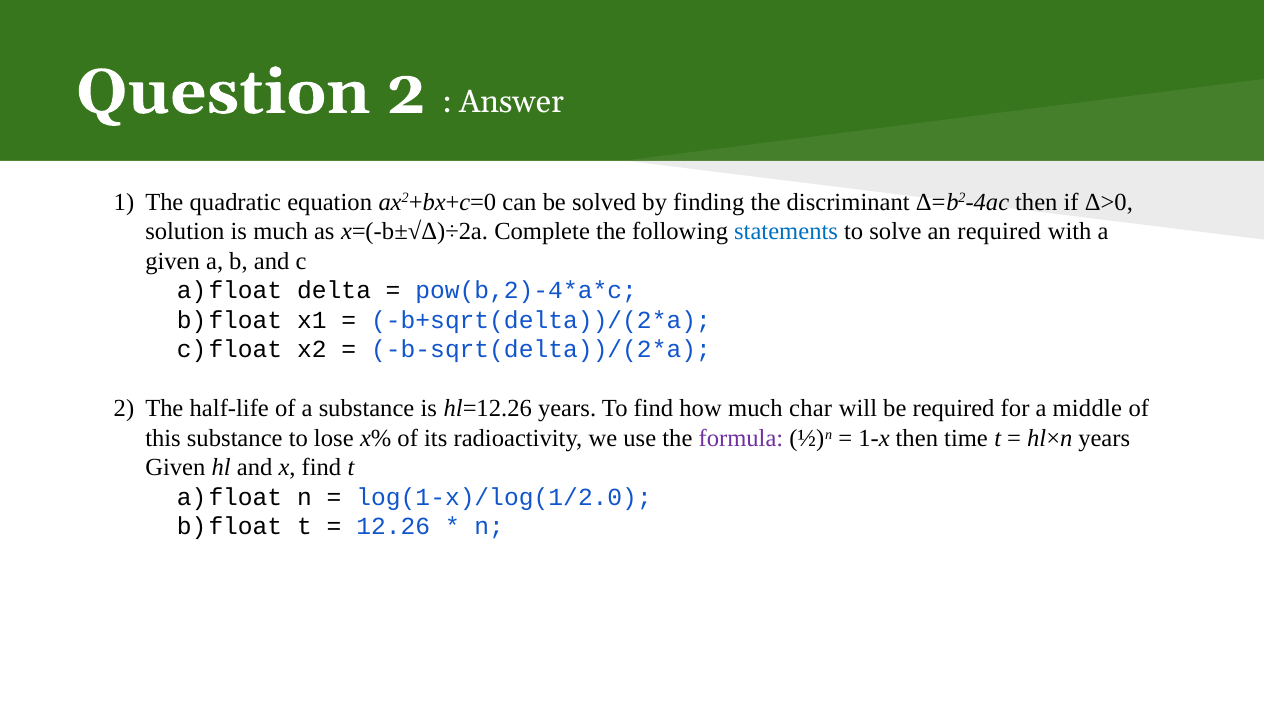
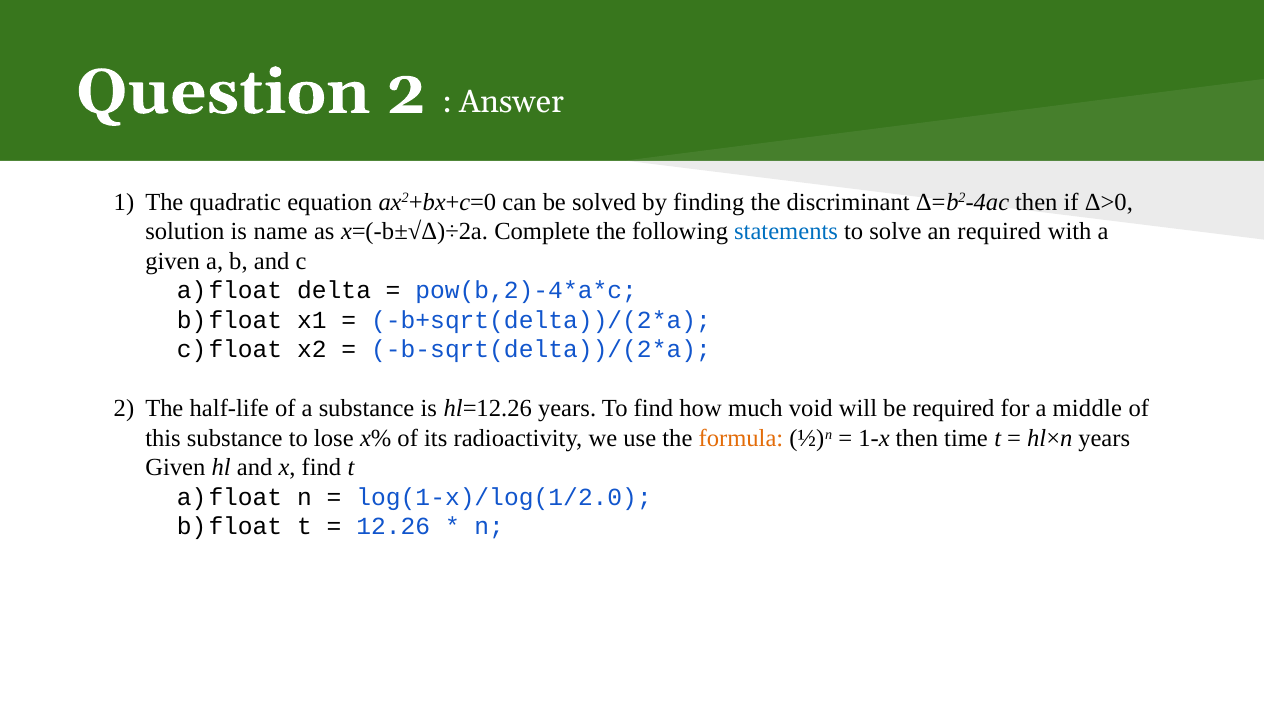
is much: much -> name
char: char -> void
formula colour: purple -> orange
